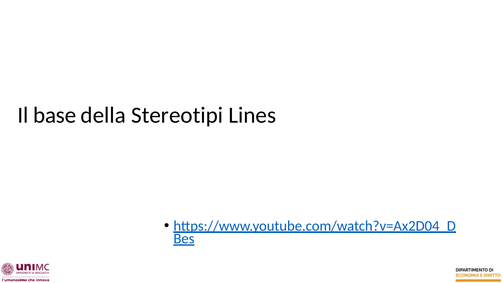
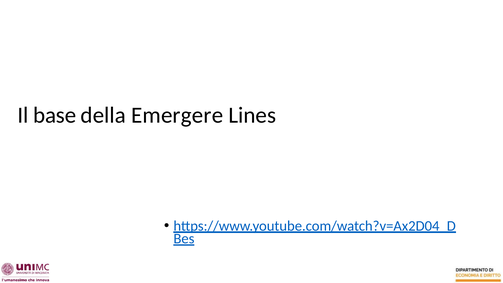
Stereotipi: Stereotipi -> Emergere
